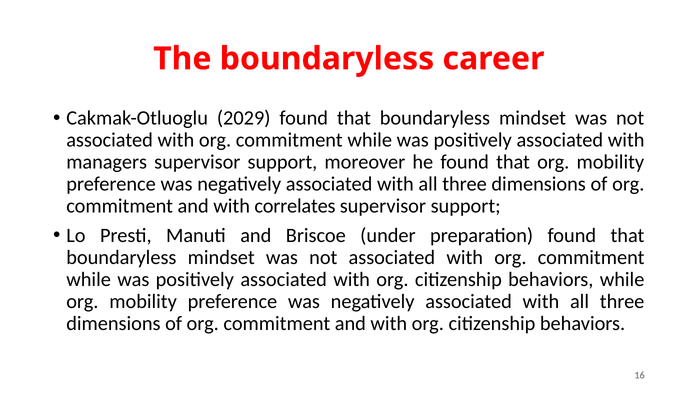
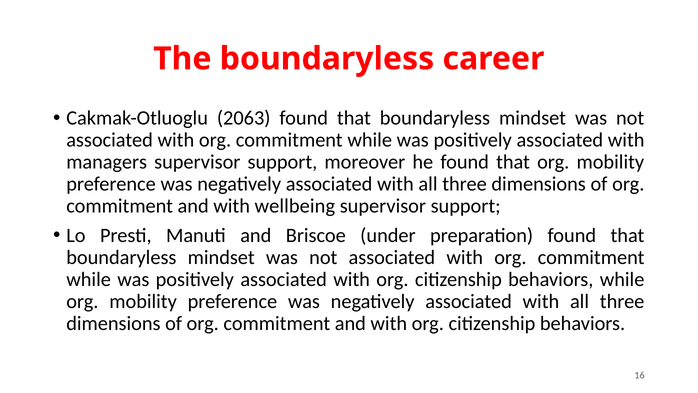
2029: 2029 -> 2063
correlates: correlates -> wellbeing
